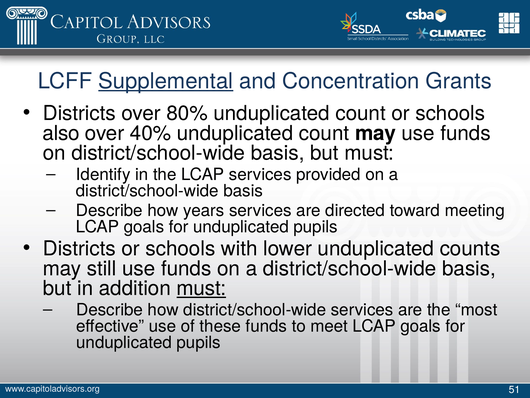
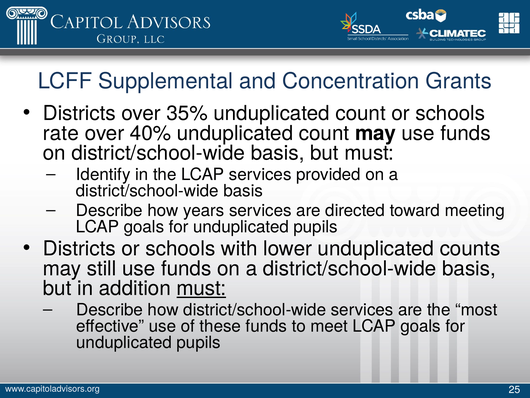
Supplemental underline: present -> none
80%: 80% -> 35%
also: also -> rate
51: 51 -> 25
